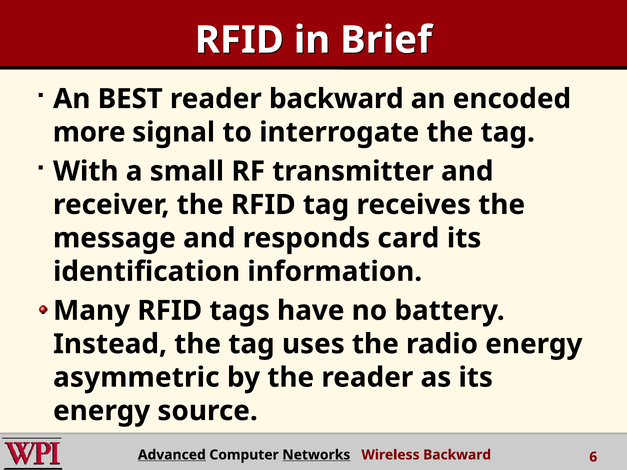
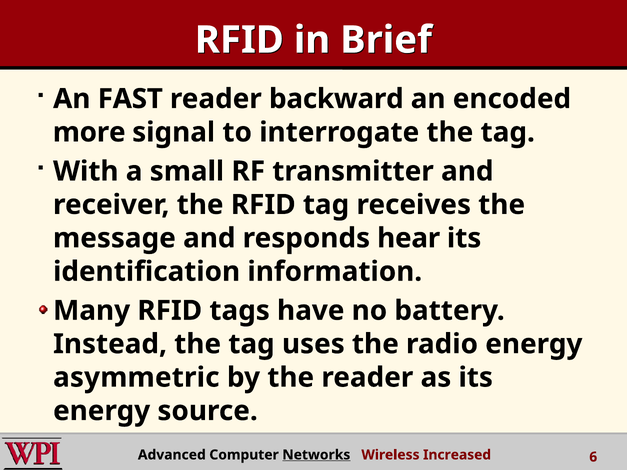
BEST: BEST -> FAST
card: card -> hear
Advanced underline: present -> none
Wireless Backward: Backward -> Increased
